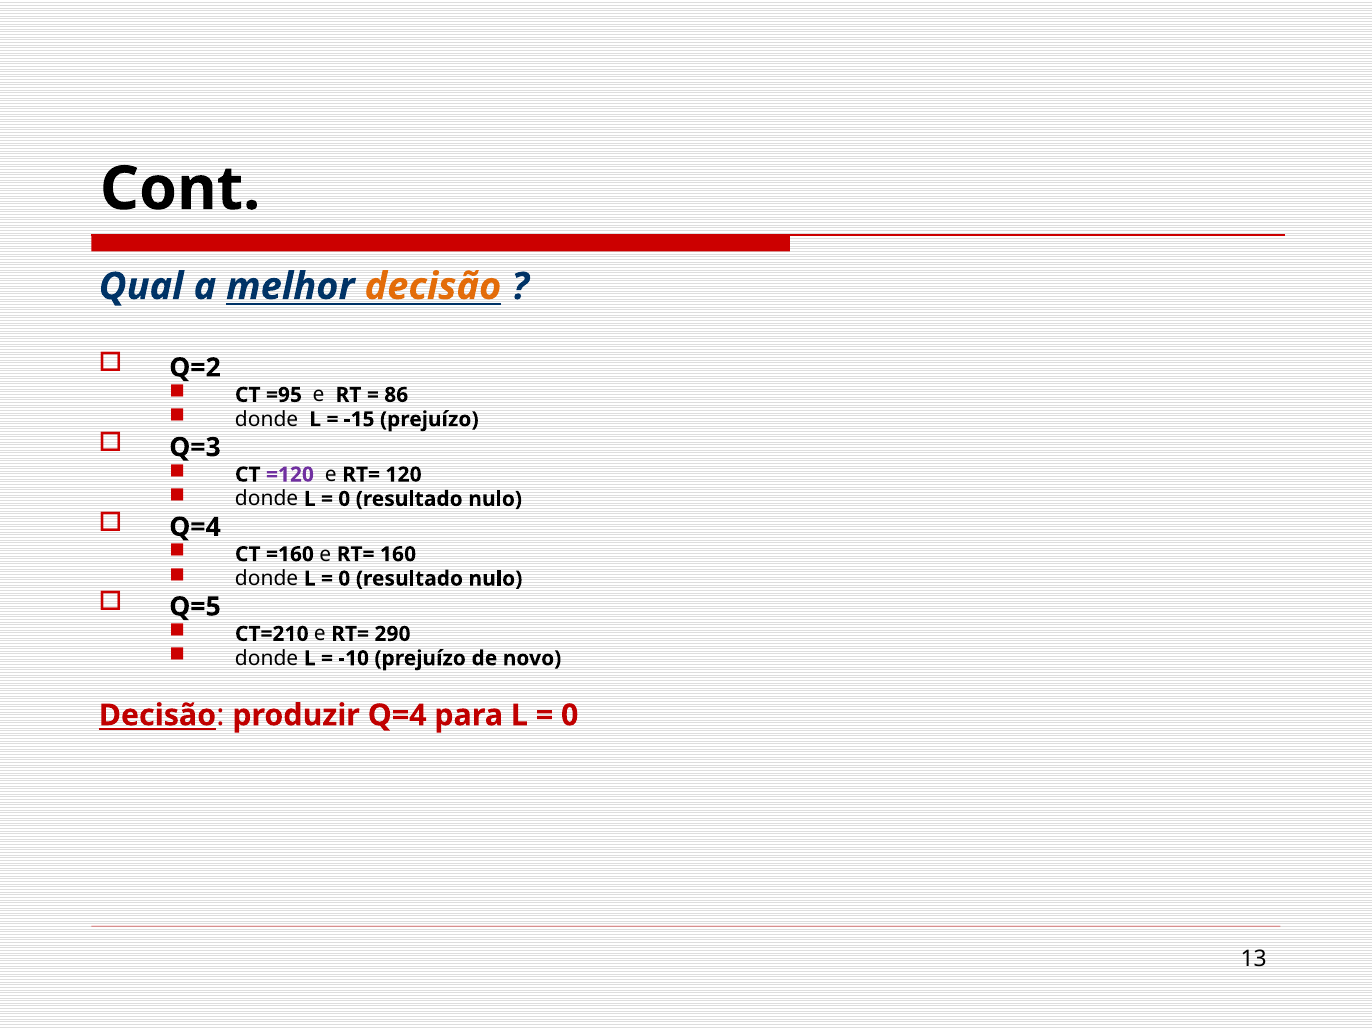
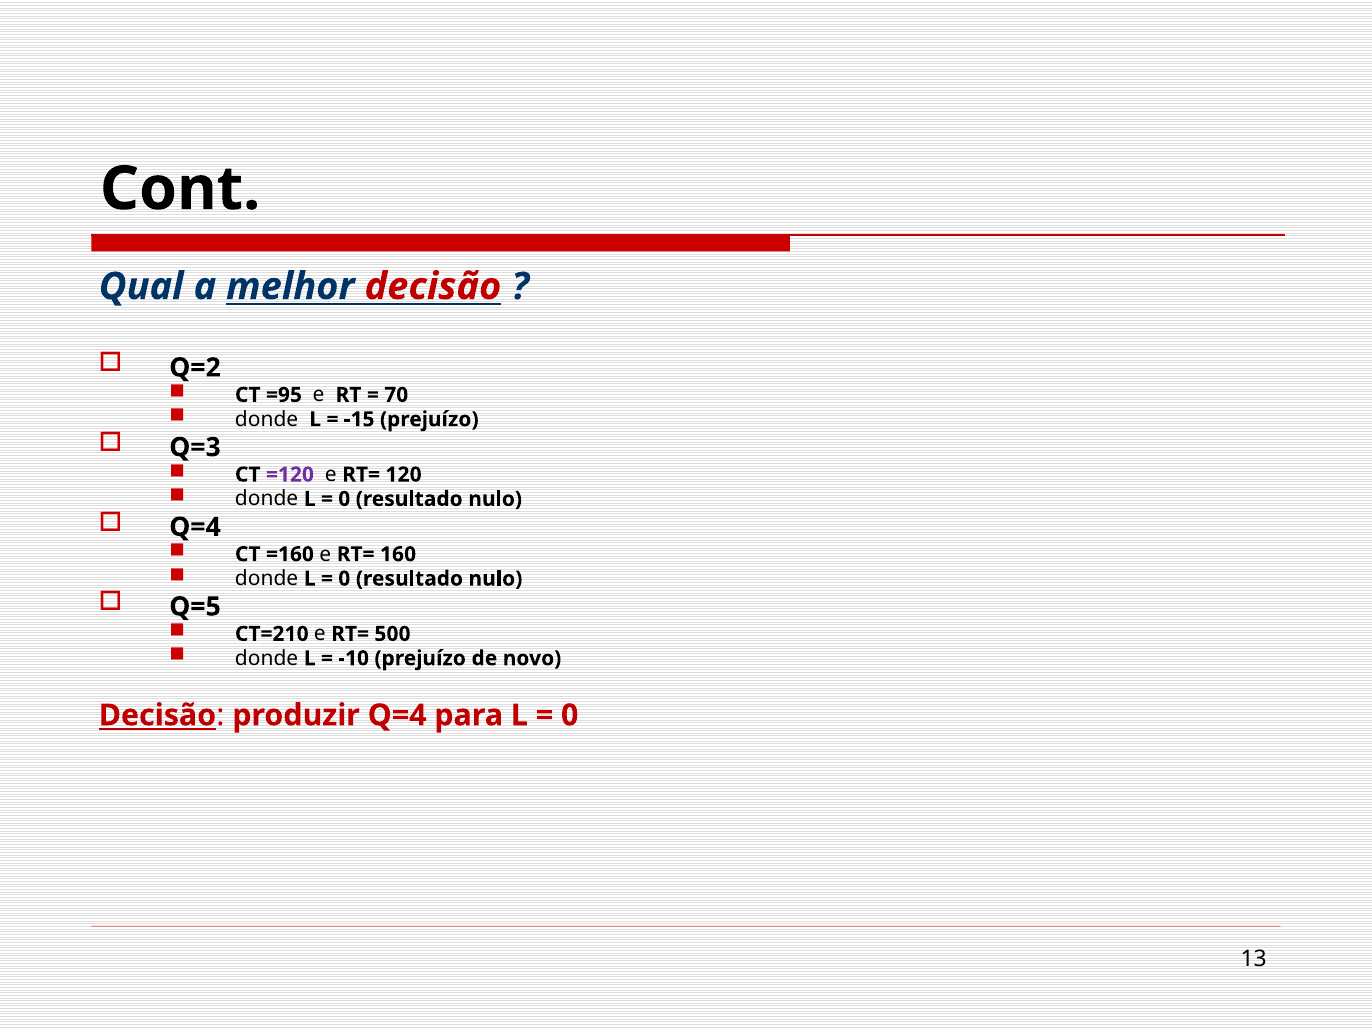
decisão at (433, 286) colour: orange -> red
86: 86 -> 70
290: 290 -> 500
